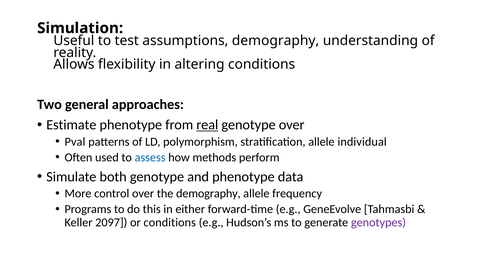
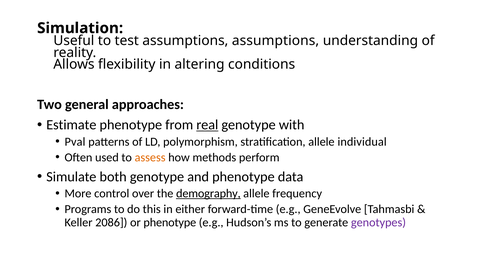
assumptions demography: demography -> assumptions
genotype over: over -> with
assess colour: blue -> orange
demography at (208, 193) underline: none -> present
2097: 2097 -> 2086
or conditions: conditions -> phenotype
